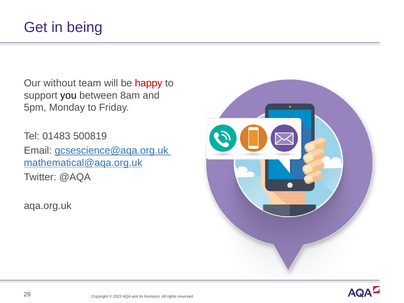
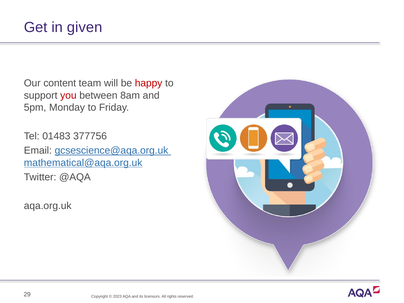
being: being -> given
without: without -> content
you colour: black -> red
500819: 500819 -> 377756
